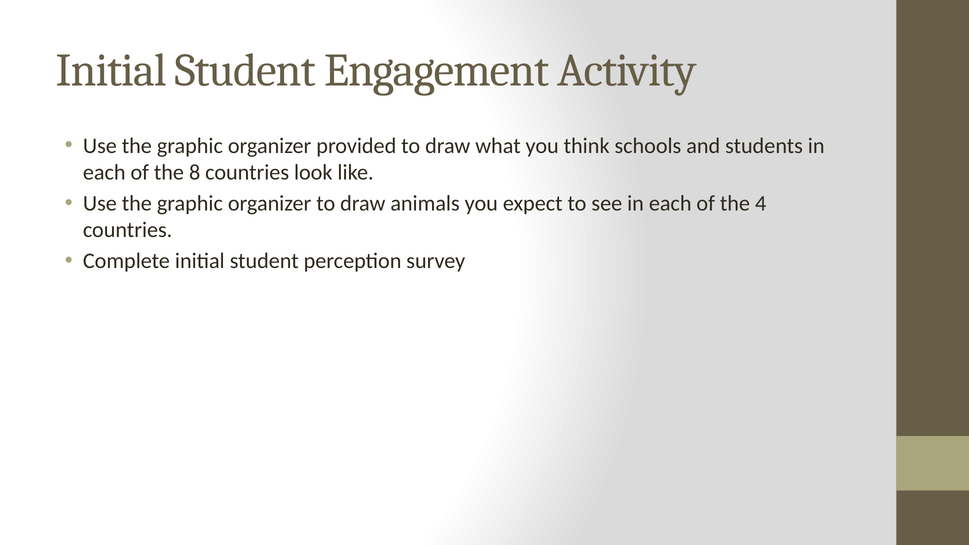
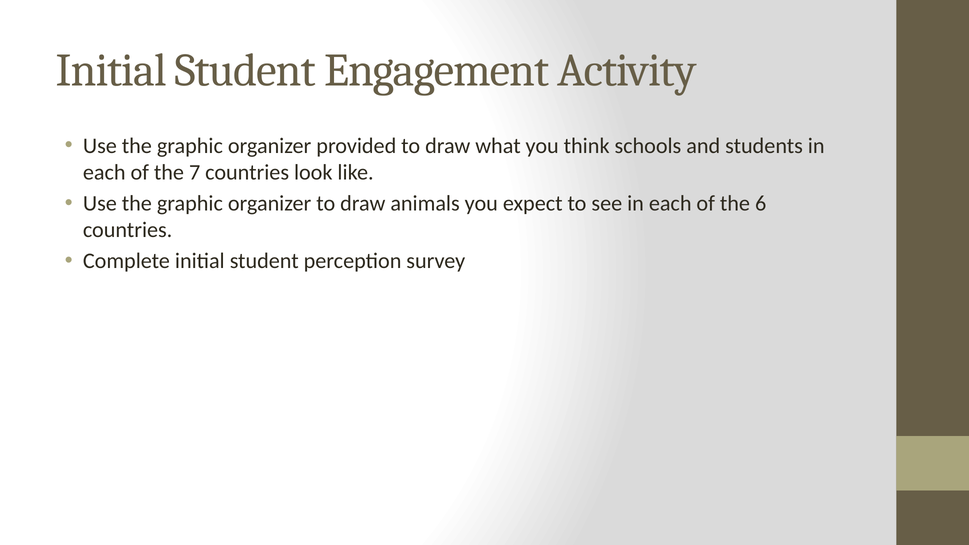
8: 8 -> 7
4: 4 -> 6
